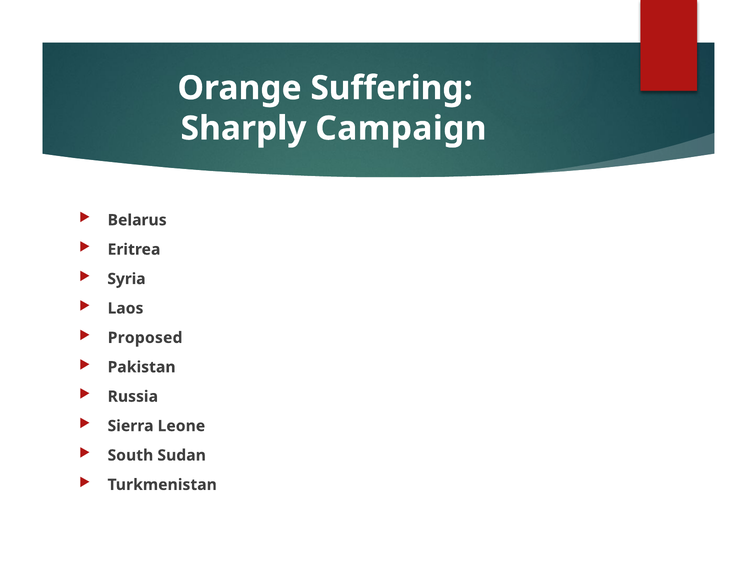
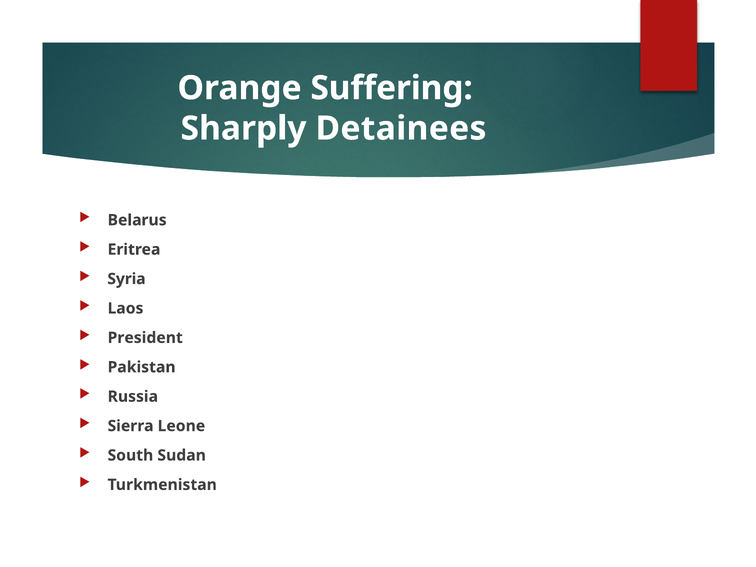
Campaign: Campaign -> Detainees
Proposed: Proposed -> President
